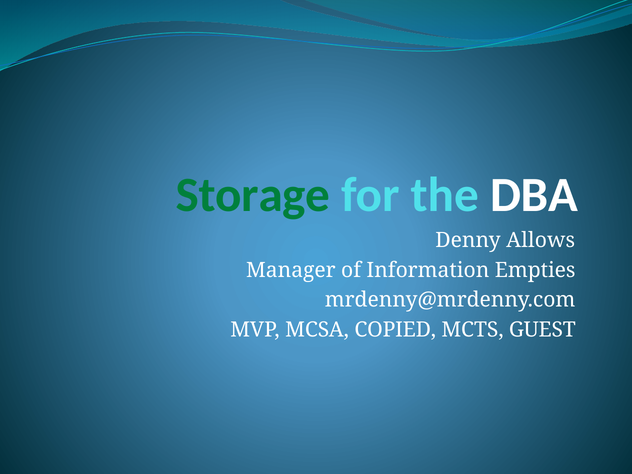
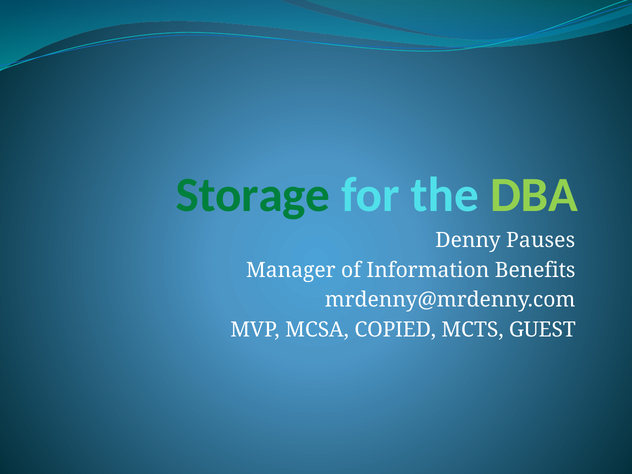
DBA colour: white -> light green
Allows: Allows -> Pauses
Empties: Empties -> Benefits
